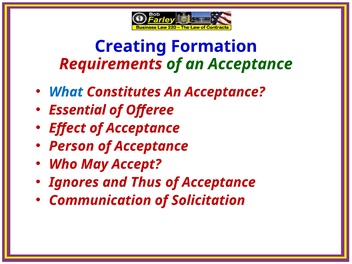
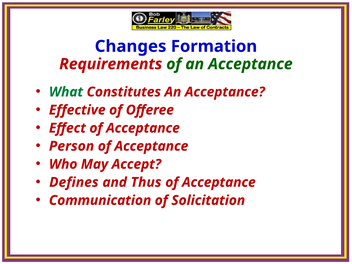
Creating: Creating -> Changes
What colour: blue -> green
Essential: Essential -> Effective
Ignores: Ignores -> Defines
